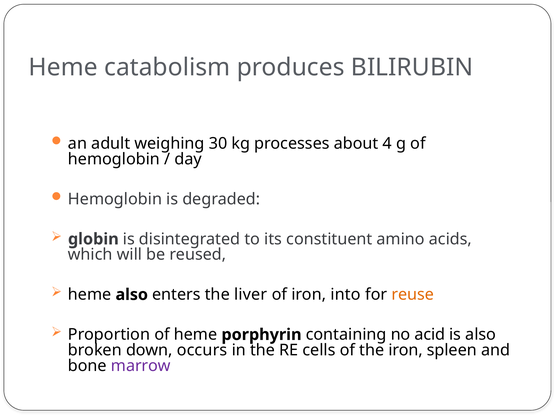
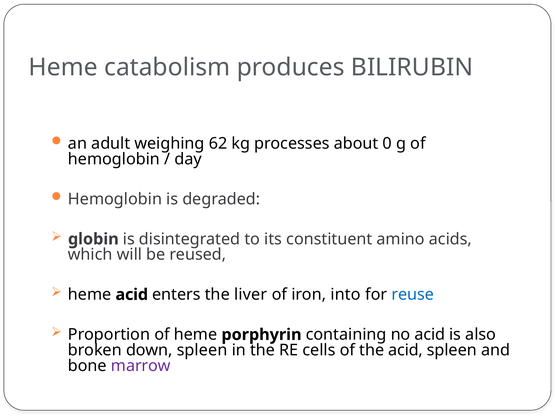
30: 30 -> 62
4: 4 -> 0
heme also: also -> acid
reuse colour: orange -> blue
down occurs: occurs -> spleen
the iron: iron -> acid
